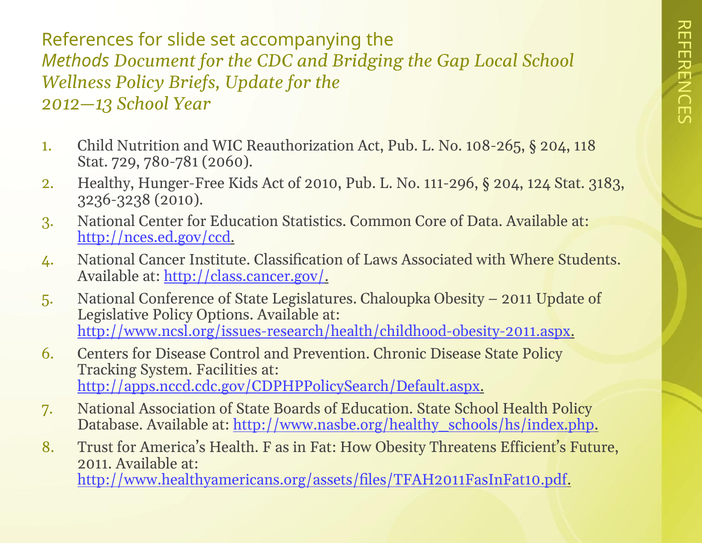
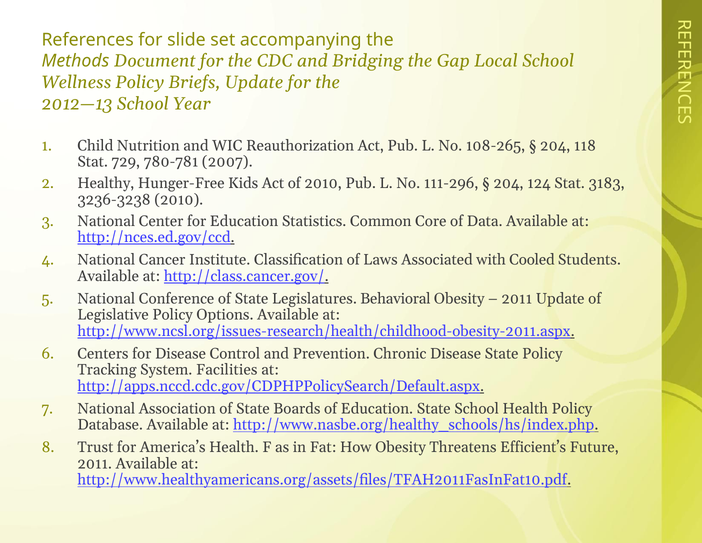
2060: 2060 -> 2007
Where: Where -> Cooled
Chaloupka: Chaloupka -> Behavioral
